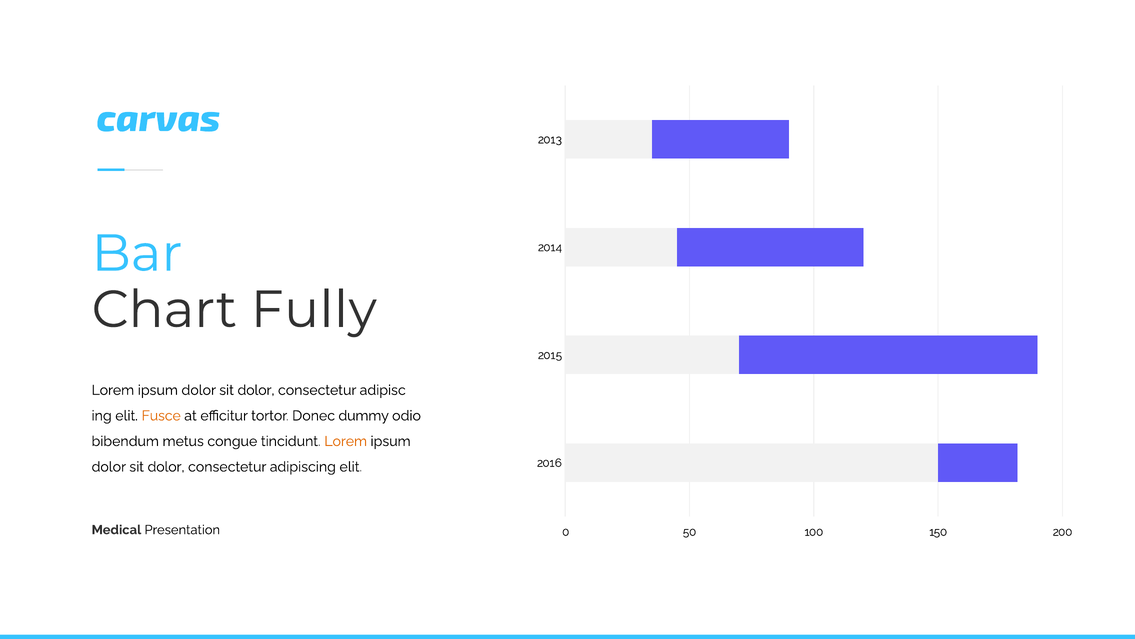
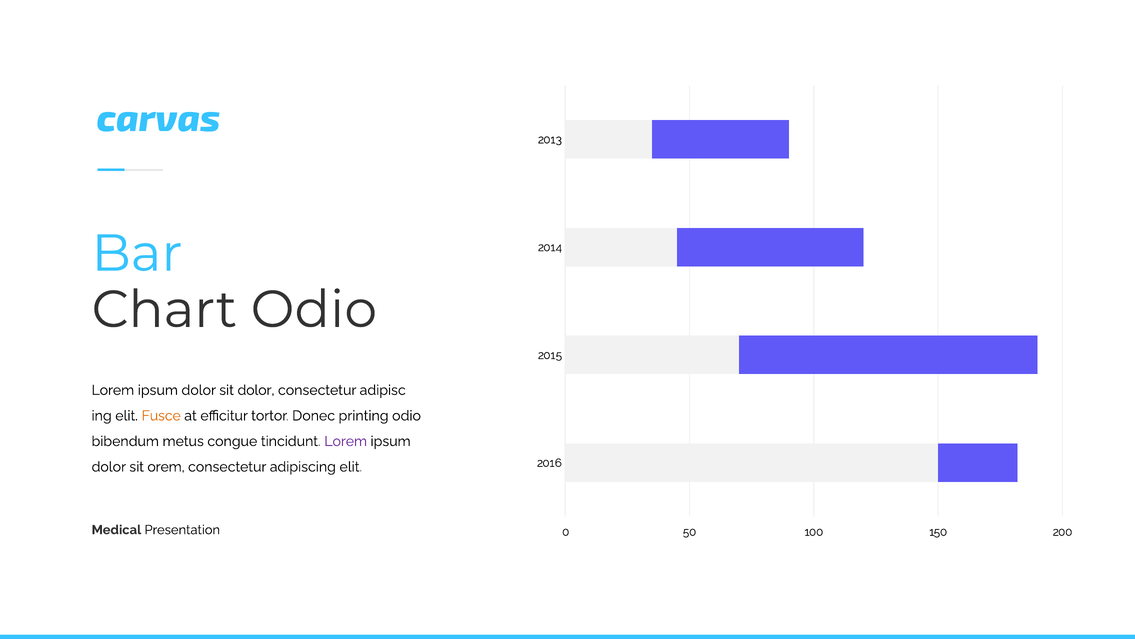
Chart Fully: Fully -> Odio
dummy: dummy -> printing
Lorem at (346, 441) colour: orange -> purple
dolor at (166, 466): dolor -> orem
